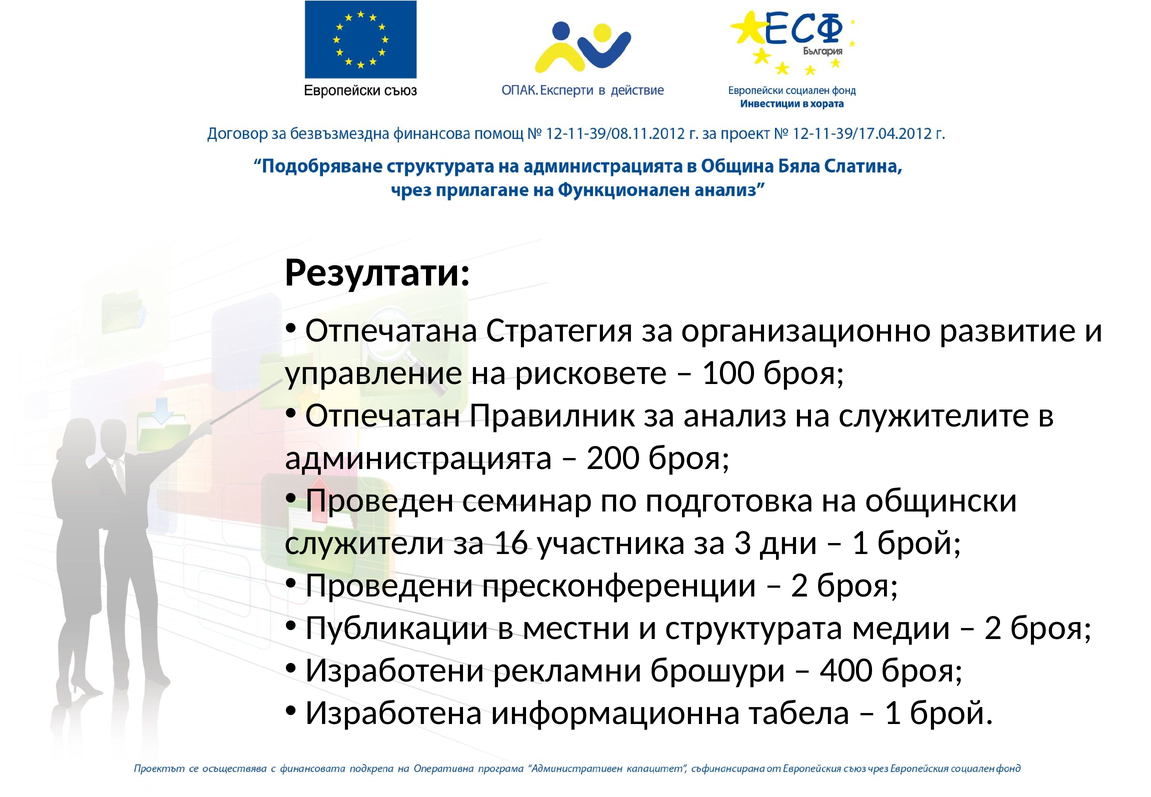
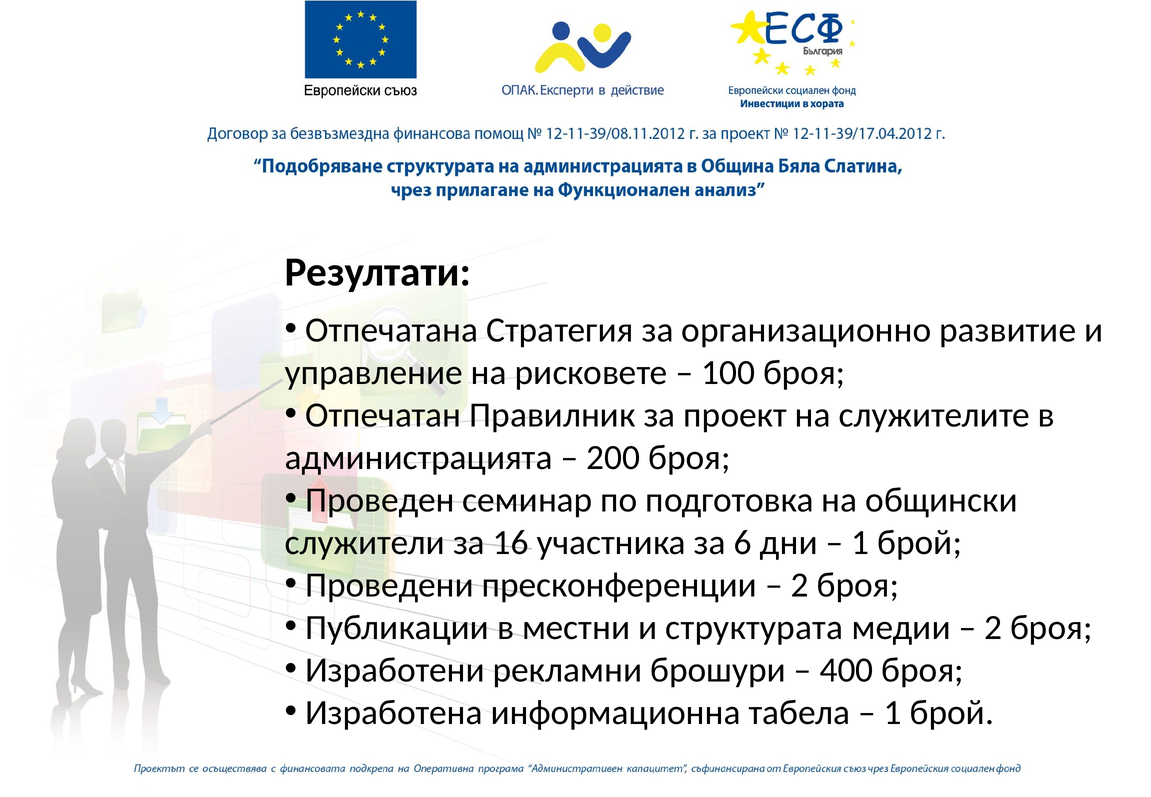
анализ: анализ -> проект
3: 3 -> 6
